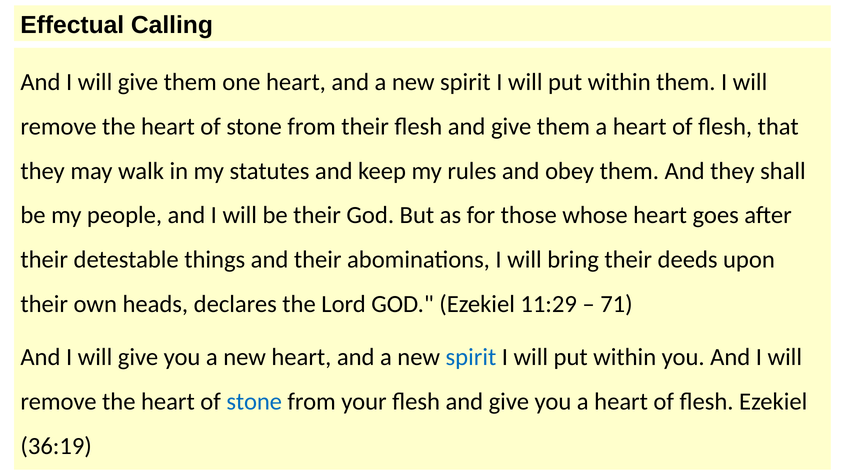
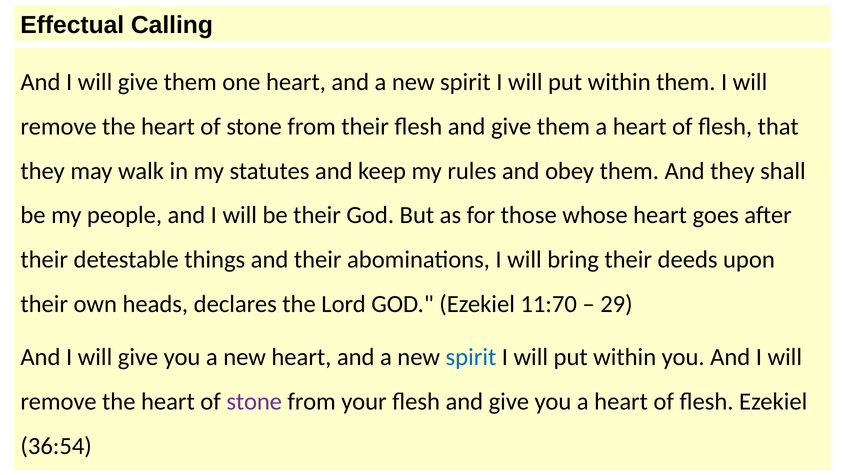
11:29: 11:29 -> 11:70
71: 71 -> 29
stone at (254, 402) colour: blue -> purple
36:19: 36:19 -> 36:54
